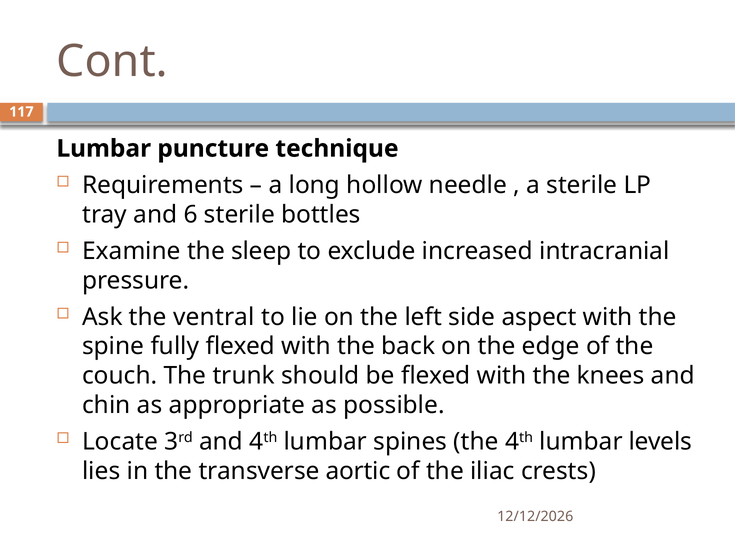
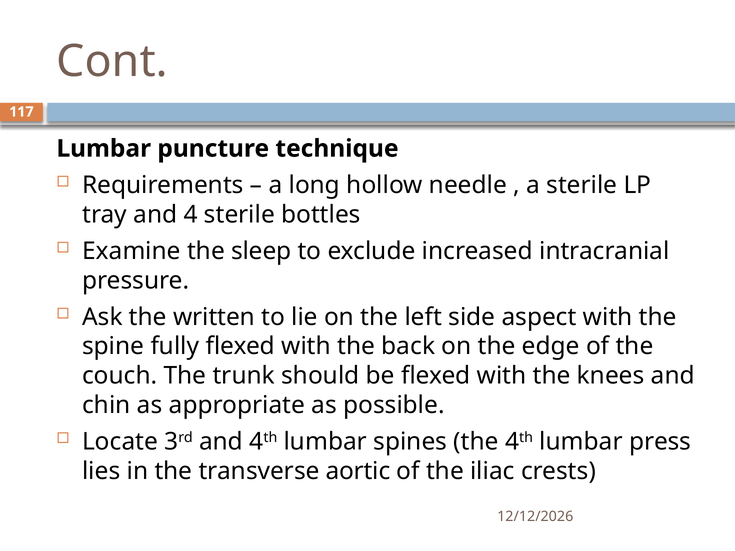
6: 6 -> 4
ventral: ventral -> written
levels: levels -> press
